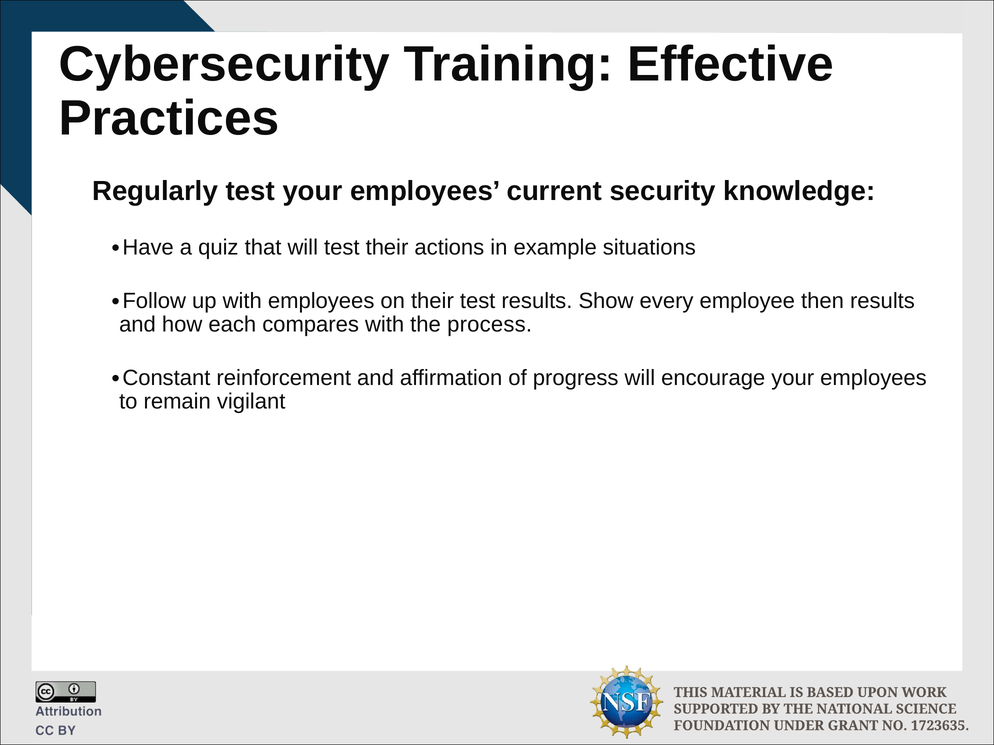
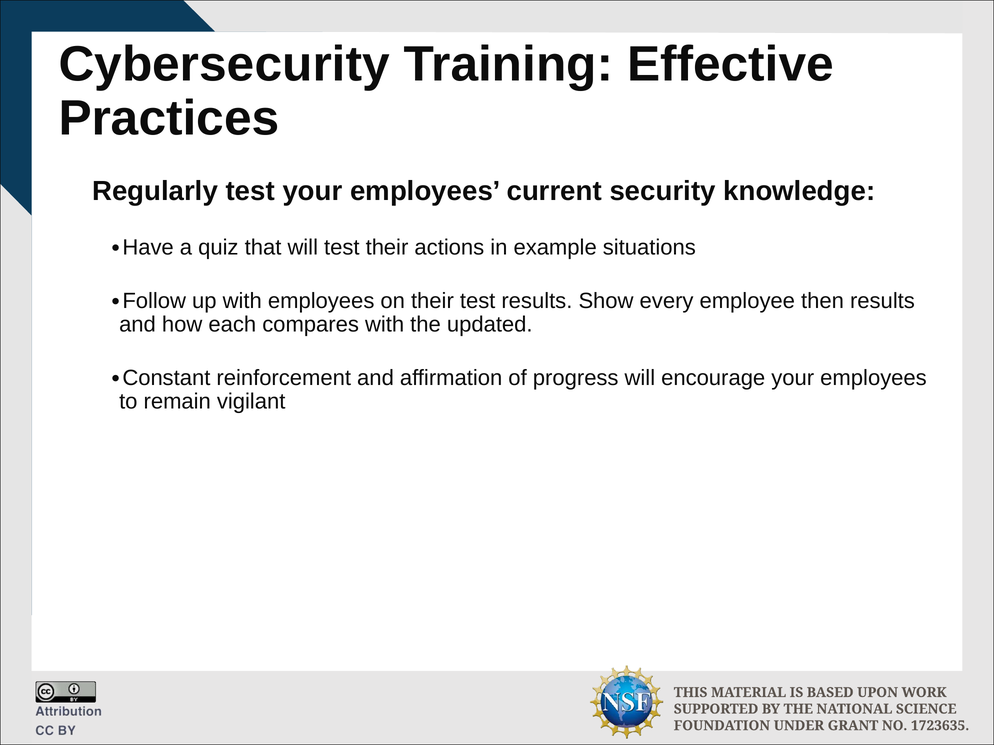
process: process -> updated
